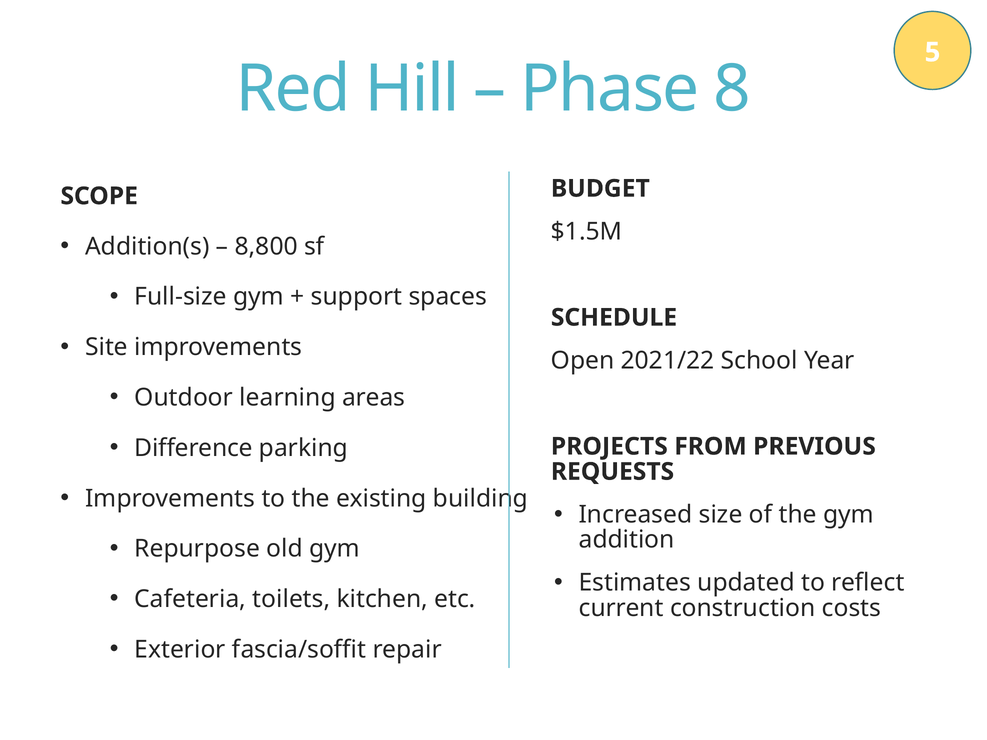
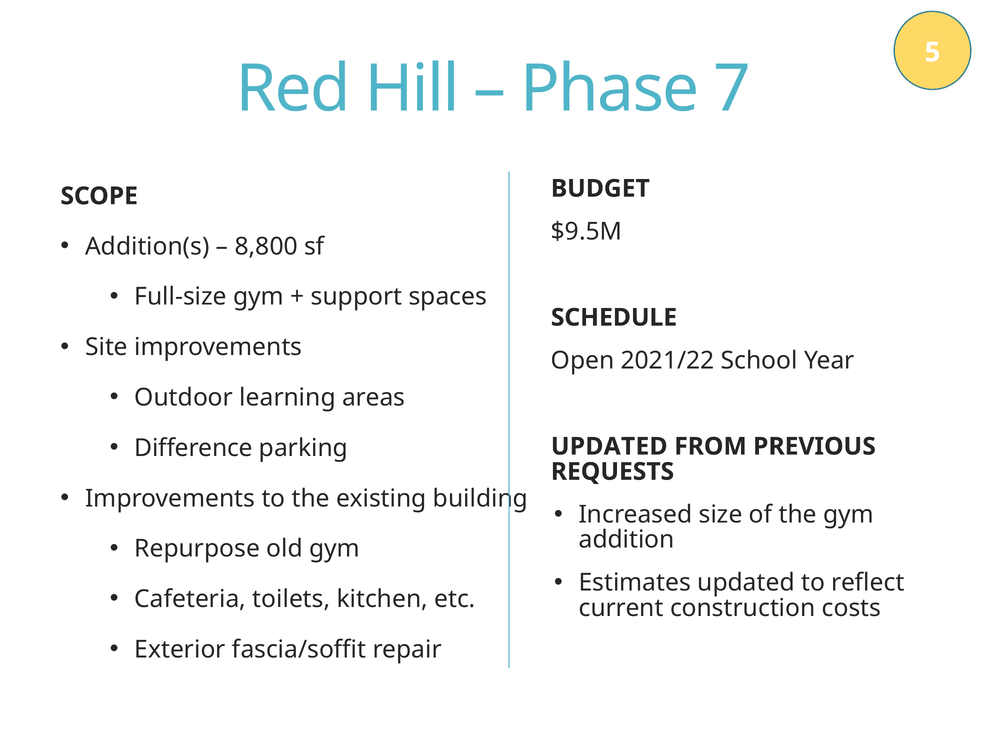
8: 8 -> 7
$1.5M: $1.5M -> $9.5M
PROJECTS at (609, 447): PROJECTS -> UPDATED
